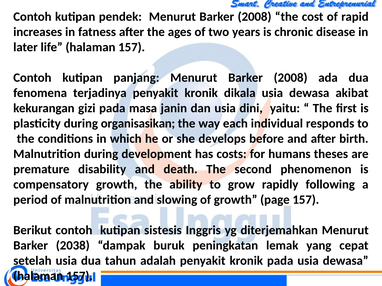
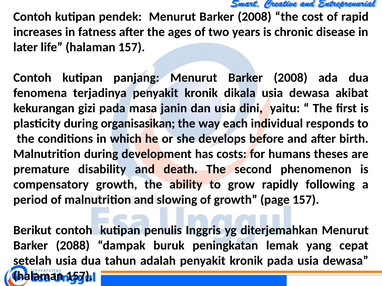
sistesis: sistesis -> penulis
2038: 2038 -> 2088
